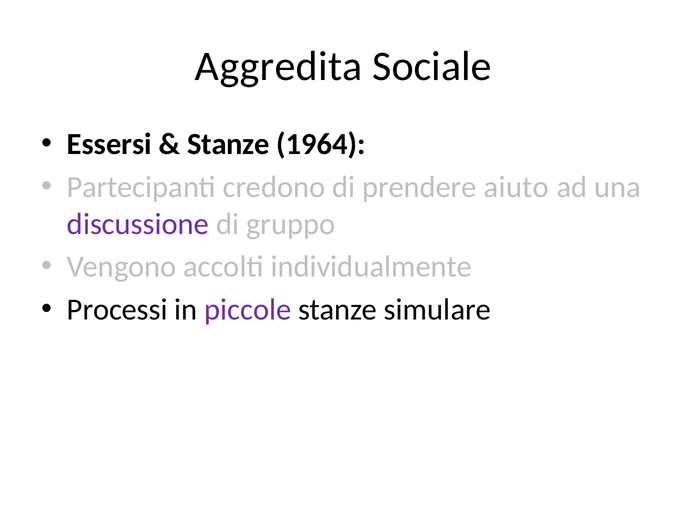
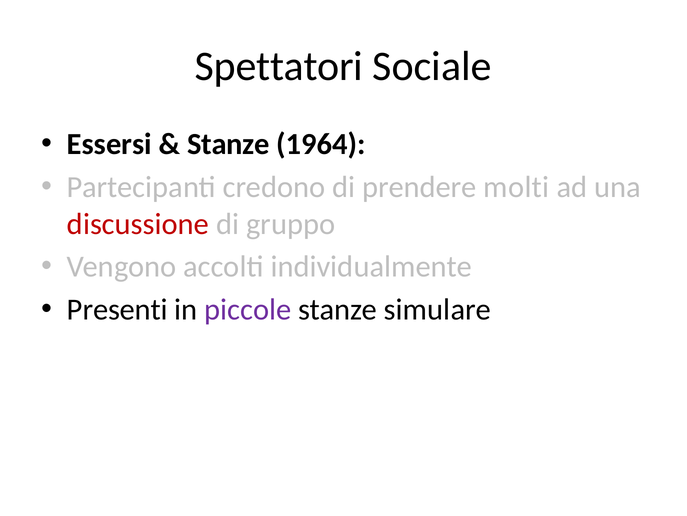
Aggredita: Aggredita -> Spettatori
aiuto: aiuto -> molti
discussione colour: purple -> red
Processi: Processi -> Presenti
